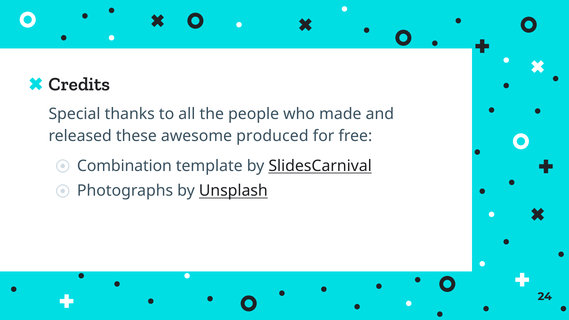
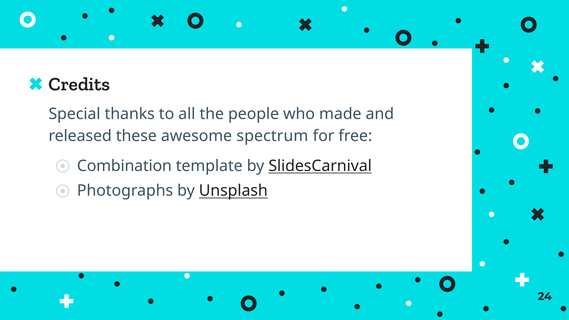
produced: produced -> spectrum
